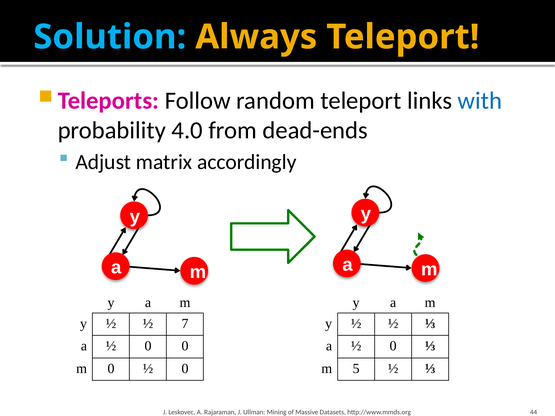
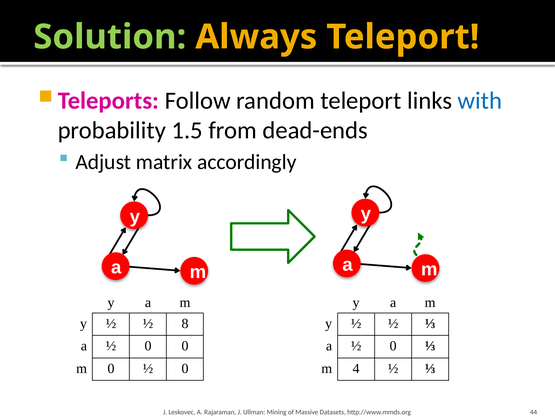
Solution colour: light blue -> light green
4.0: 4.0 -> 1.5
7: 7 -> 8
5: 5 -> 4
